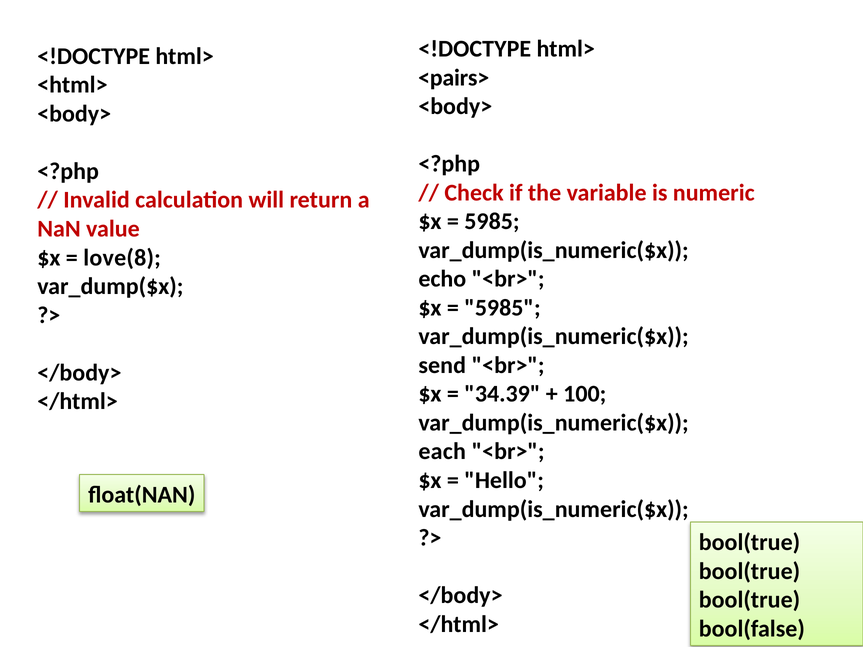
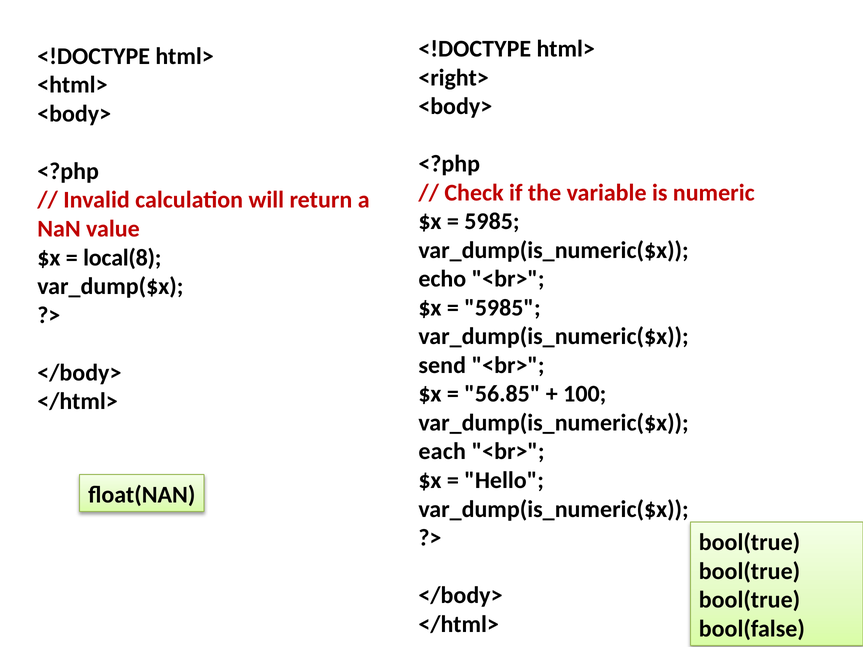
<pairs>: <pairs> -> <right>
love(8: love(8 -> local(8
34.39: 34.39 -> 56.85
